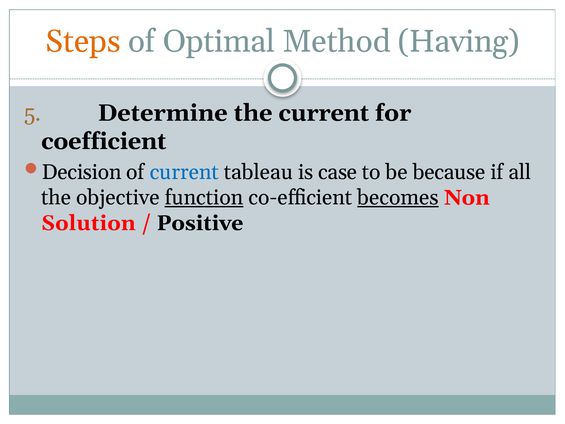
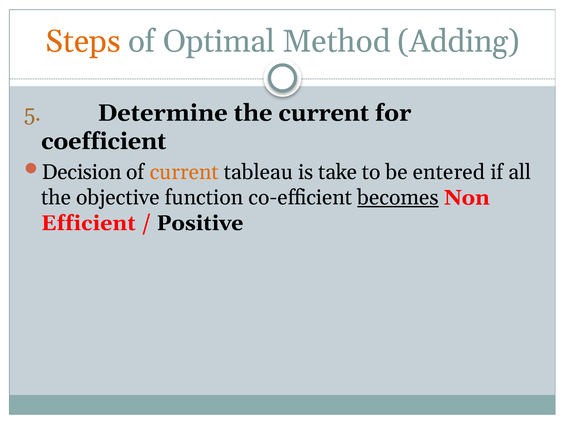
Having: Having -> Adding
current at (184, 172) colour: blue -> orange
case: case -> take
because: because -> entered
function underline: present -> none
Solution: Solution -> Efficient
